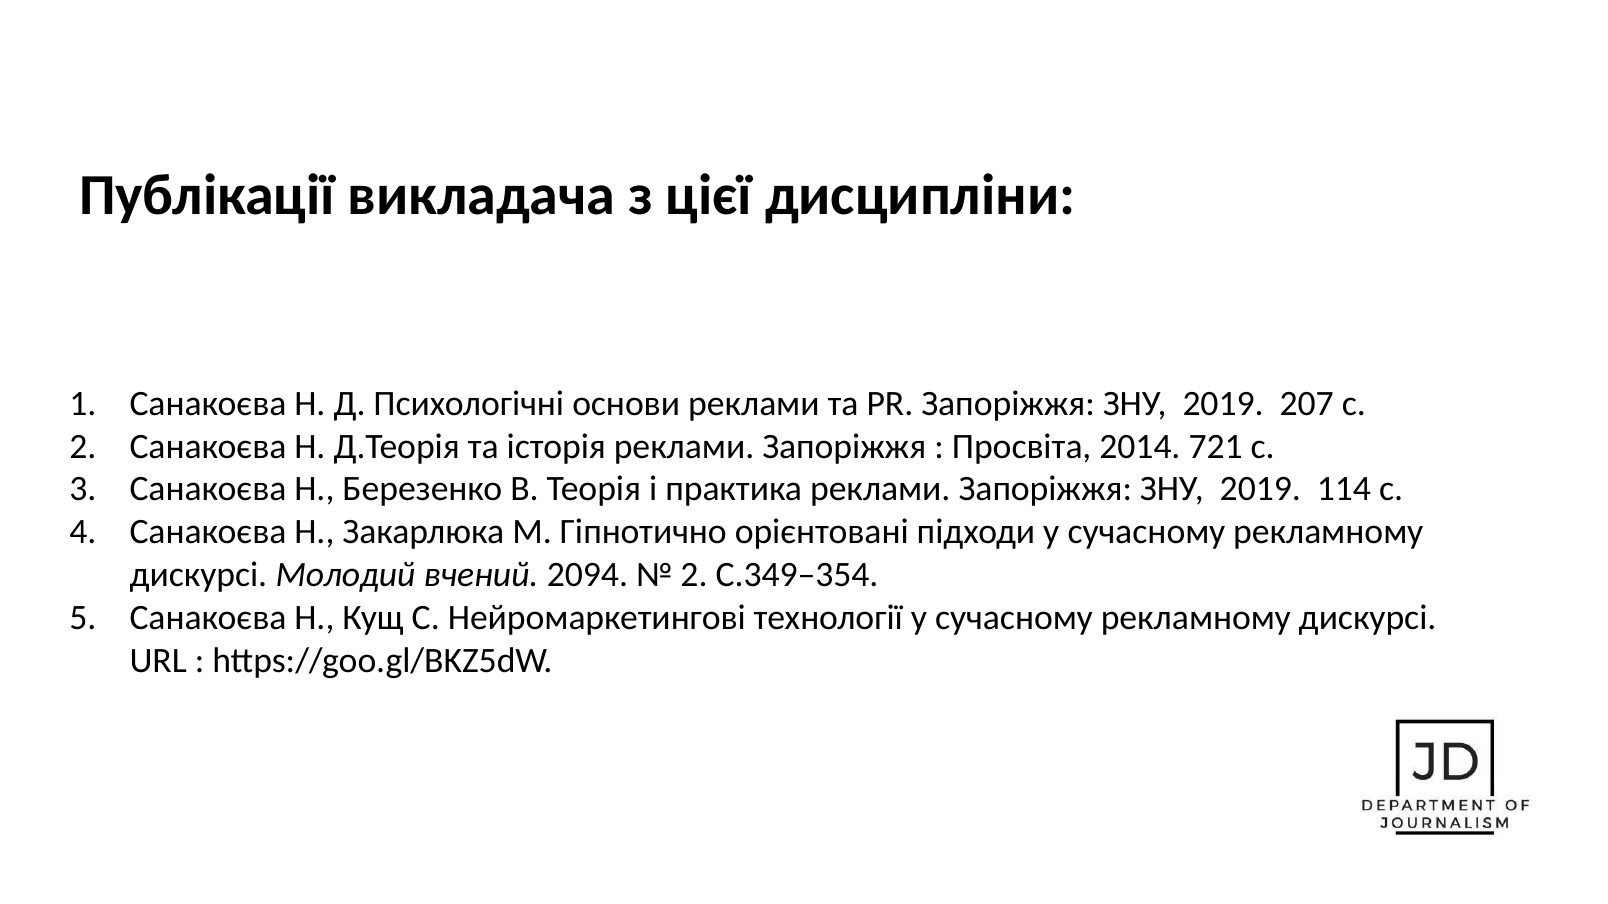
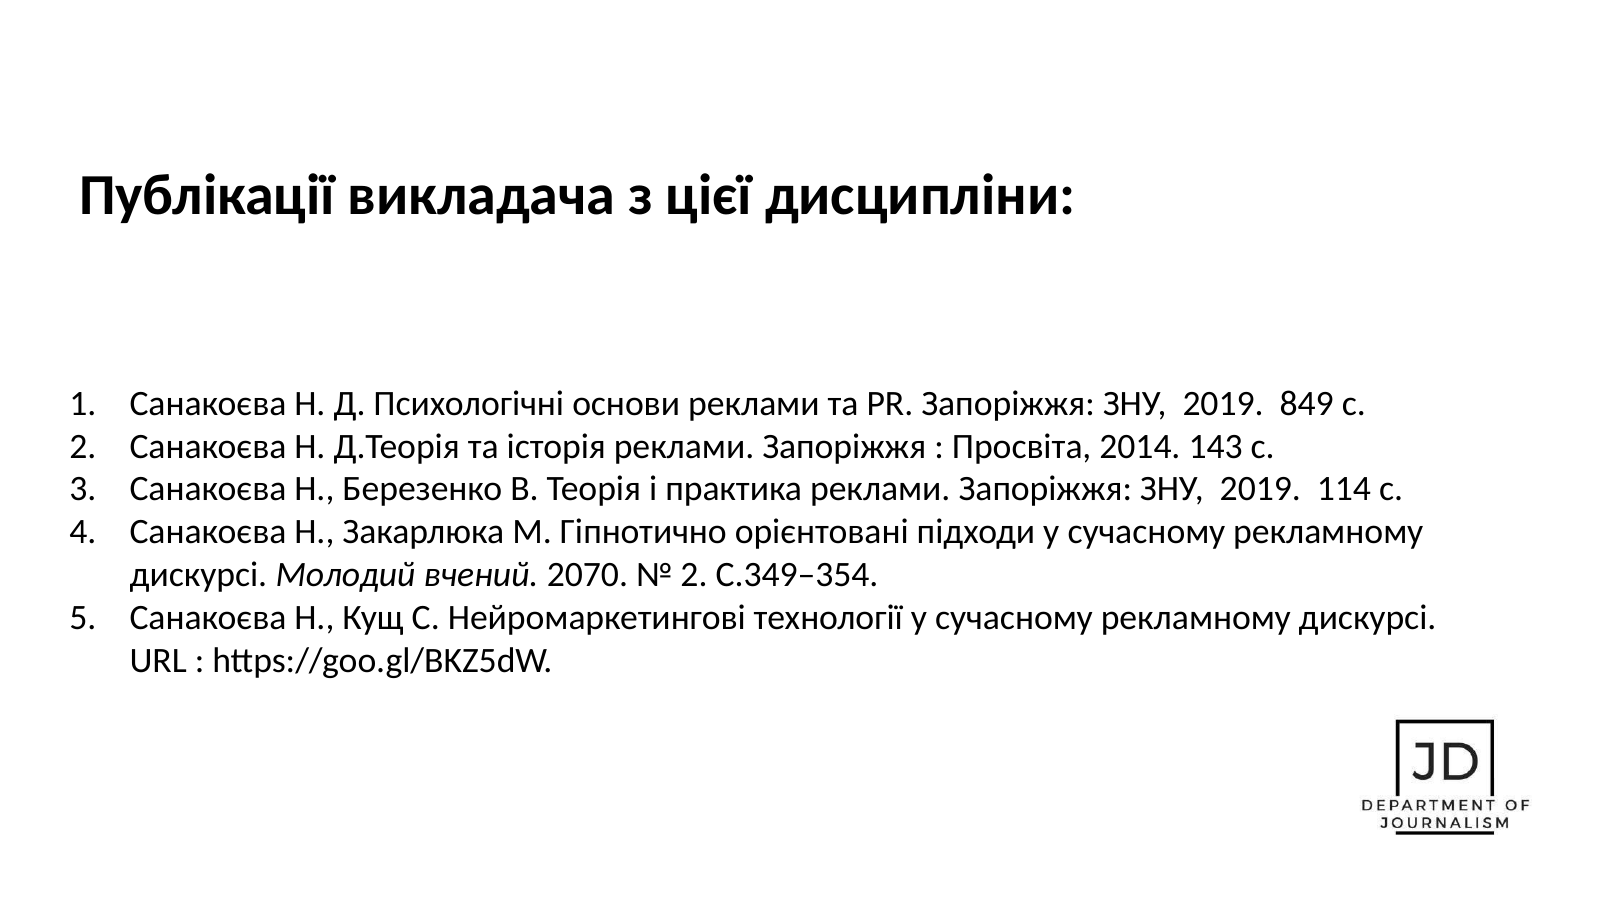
207: 207 -> 849
721: 721 -> 143
2094: 2094 -> 2070
